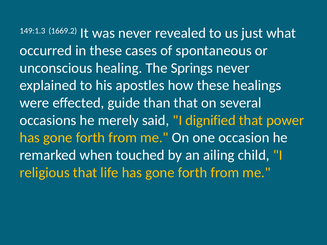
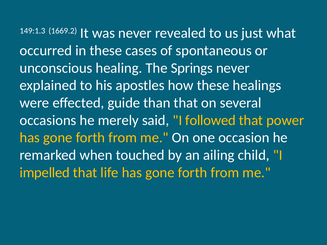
dignified: dignified -> followed
religious: religious -> impelled
